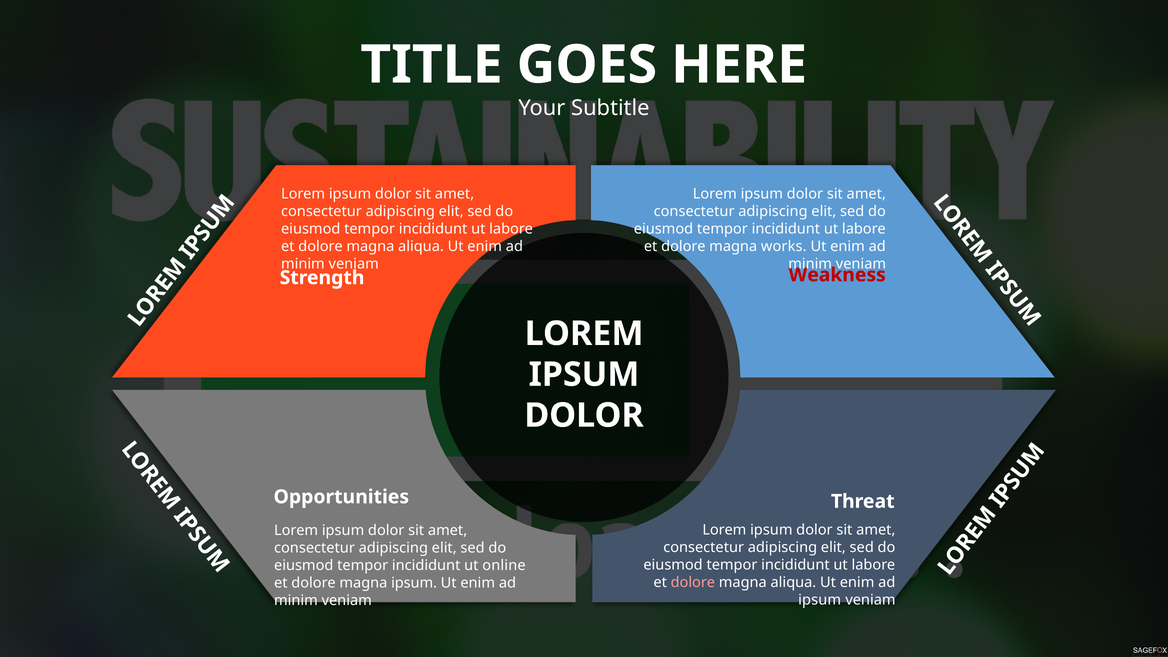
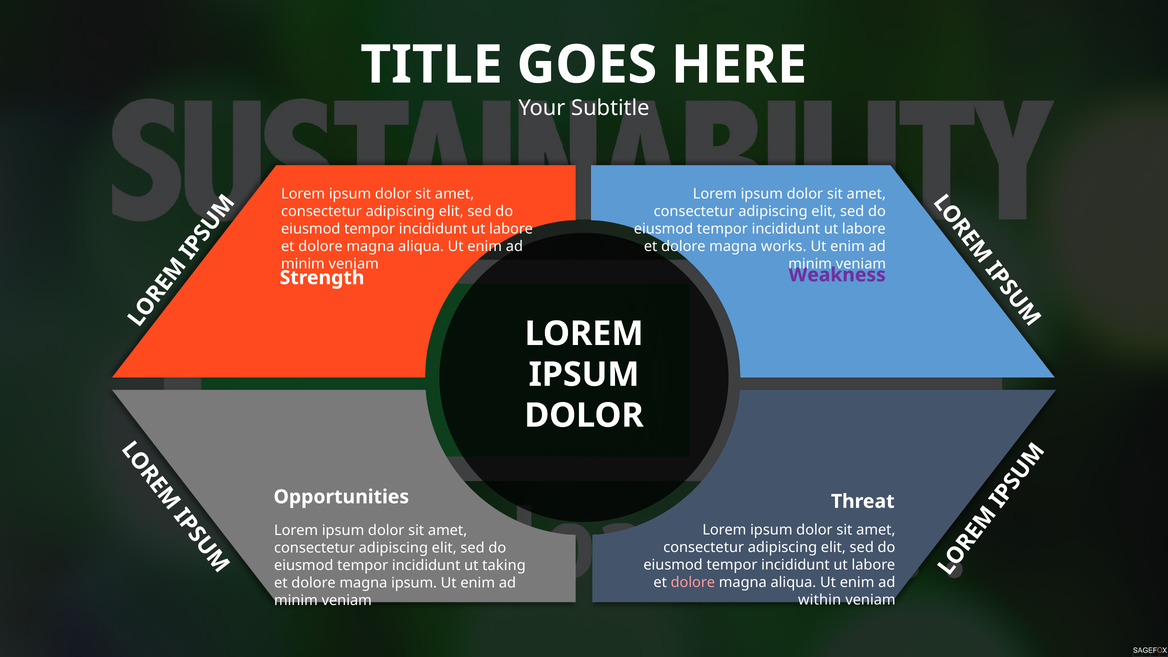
Weakness colour: red -> purple
online: online -> taking
ipsum at (820, 600): ipsum -> within
